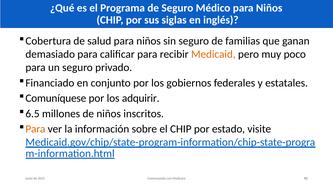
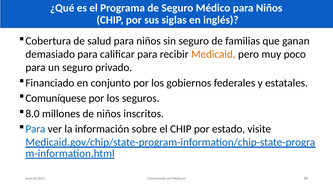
adquirir: adquirir -> seguros
6.5: 6.5 -> 8.0
Para at (35, 129) colour: orange -> blue
